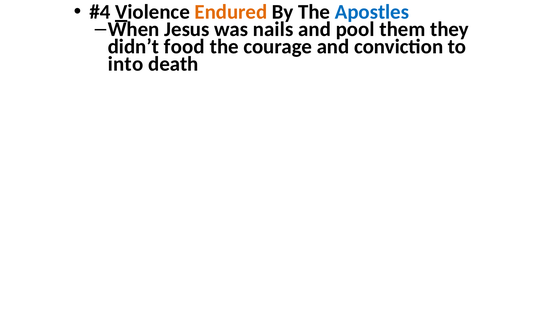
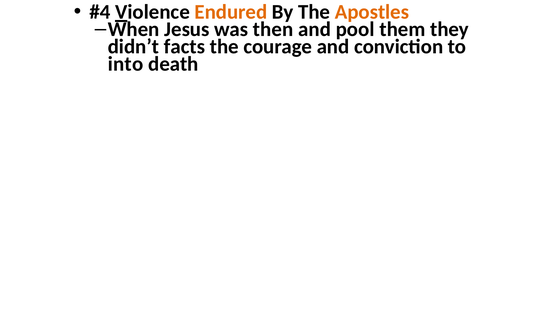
Apostles colour: blue -> orange
nails: nails -> then
food: food -> facts
